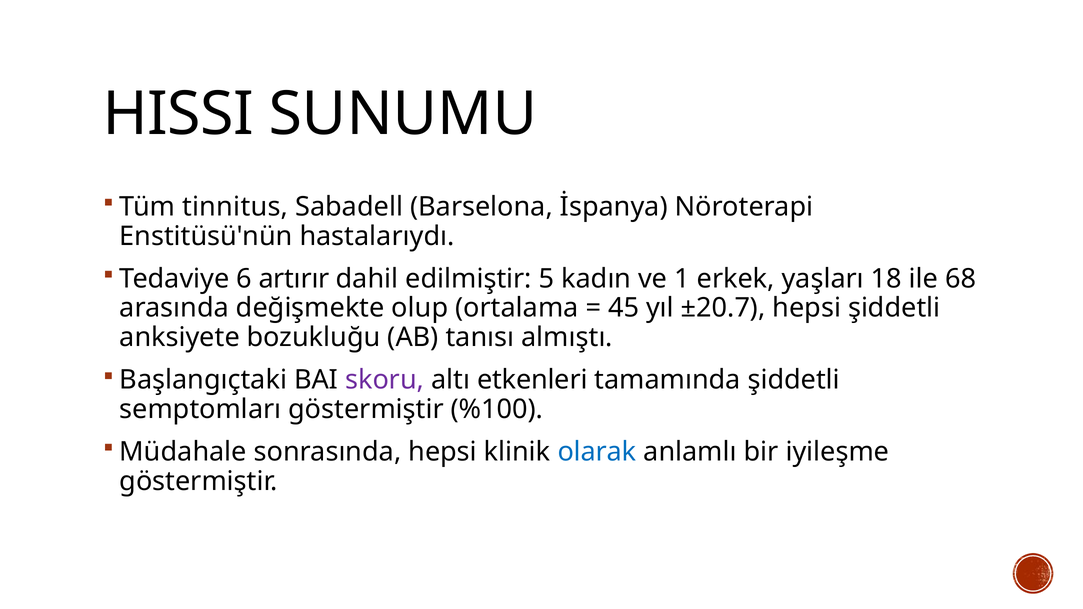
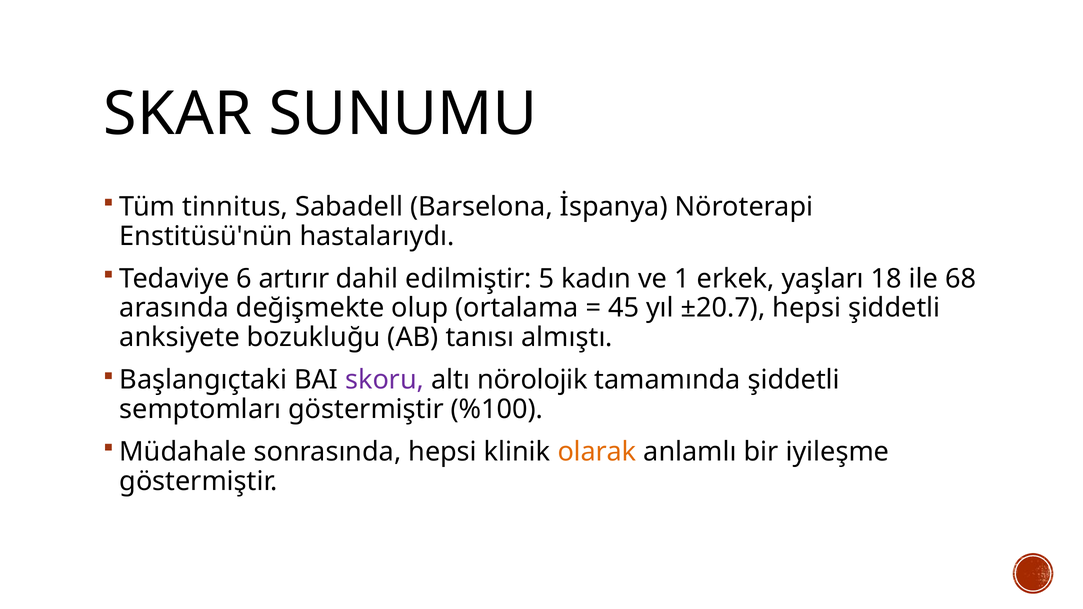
HISSI: HISSI -> SKAR
etkenleri: etkenleri -> nörolojik
olarak colour: blue -> orange
